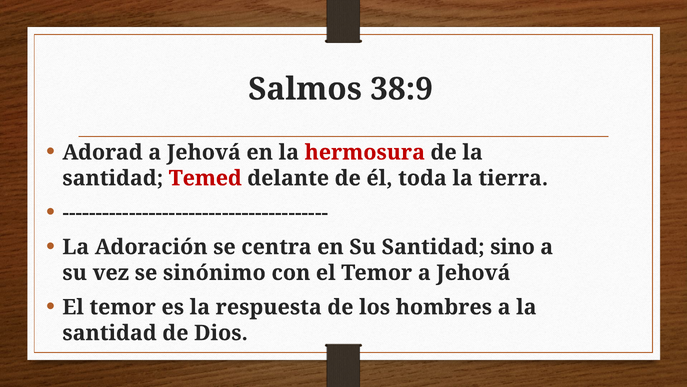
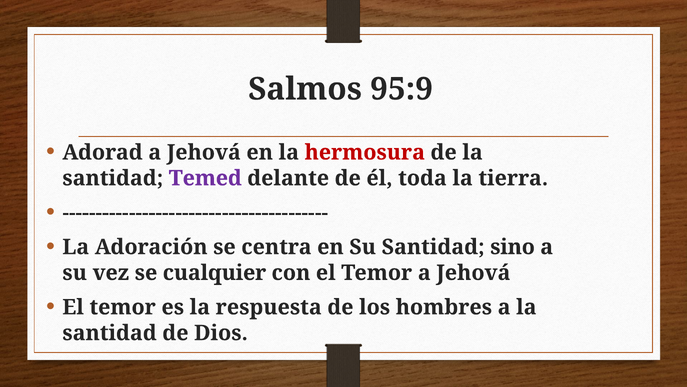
38:9: 38:9 -> 95:9
Temed colour: red -> purple
sinónimo: sinónimo -> cualquier
